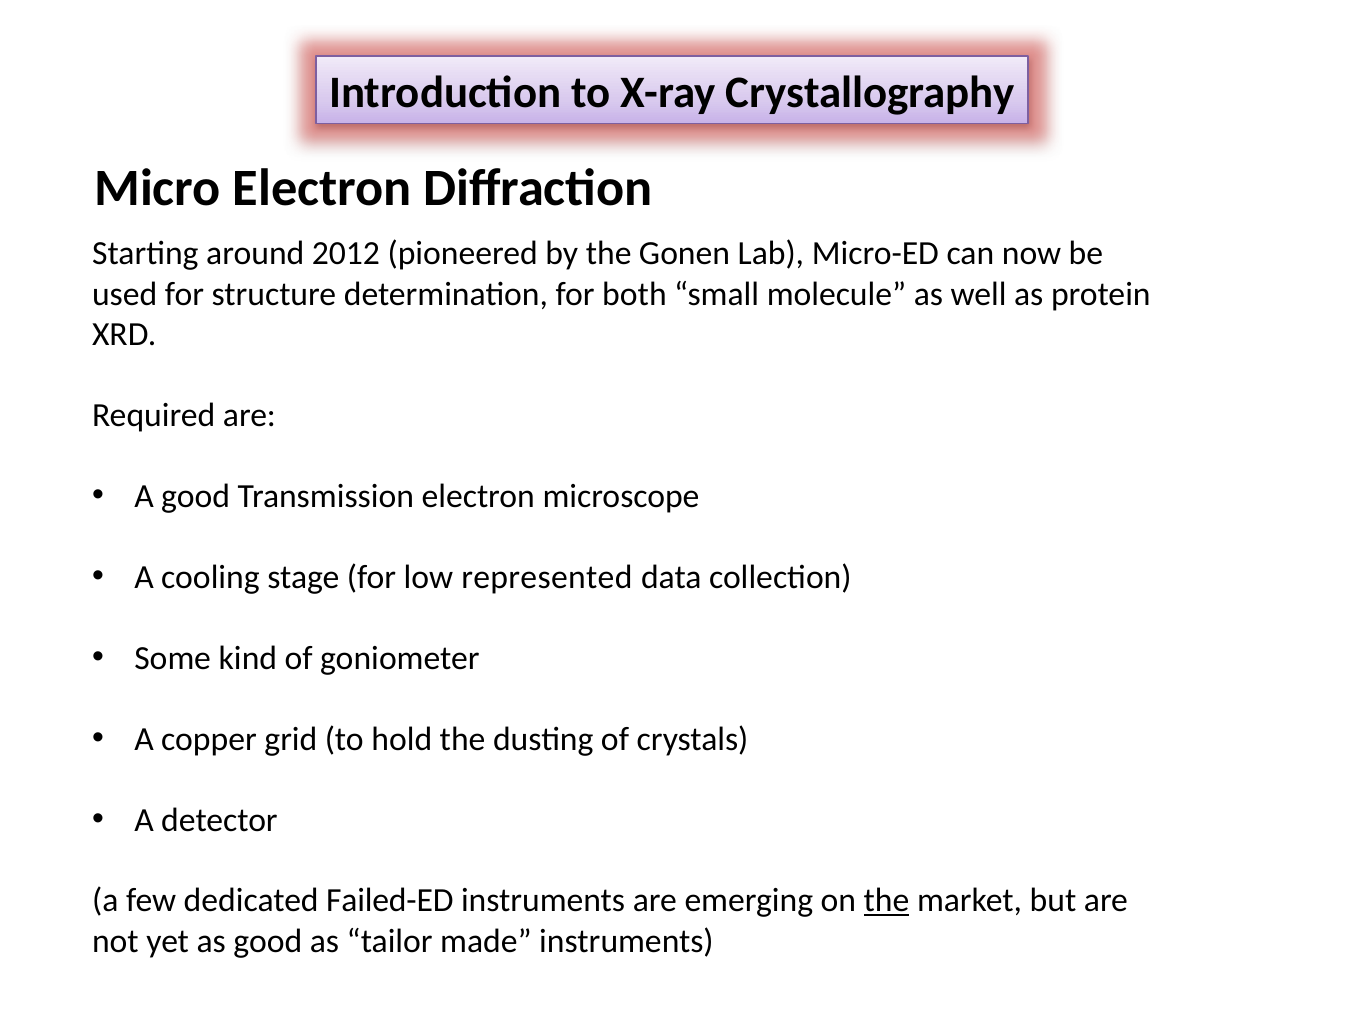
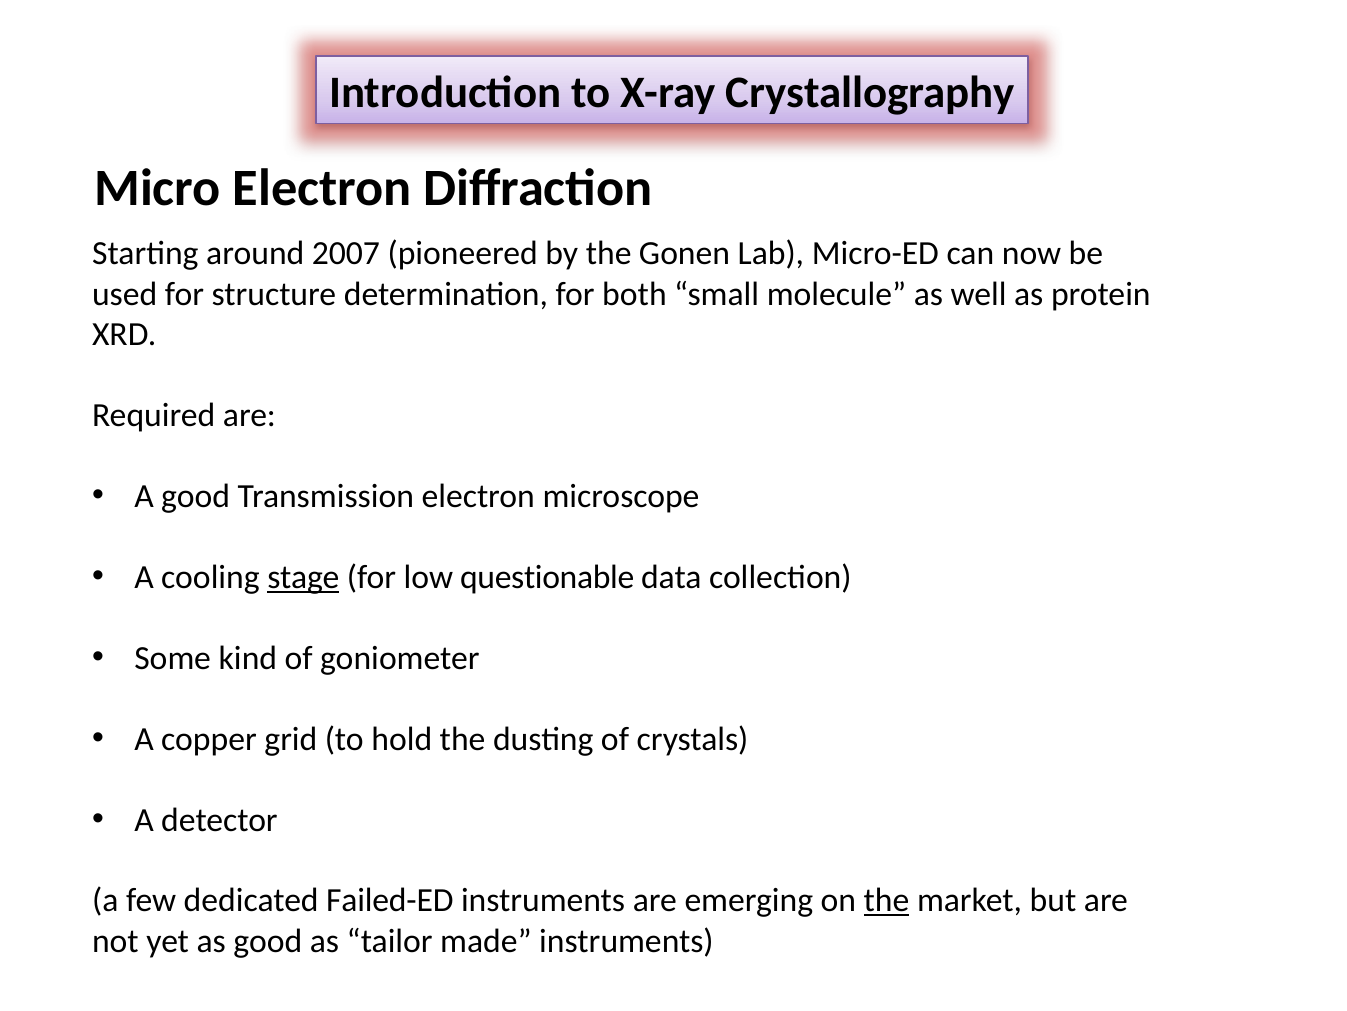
2012: 2012 -> 2007
stage underline: none -> present
represented: represented -> questionable
